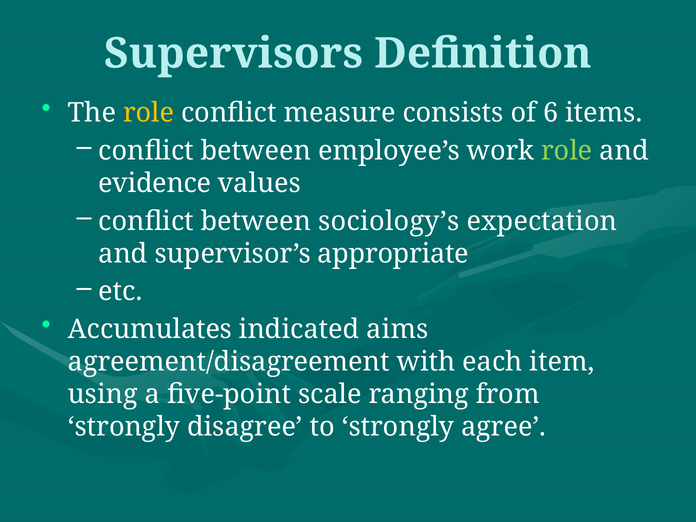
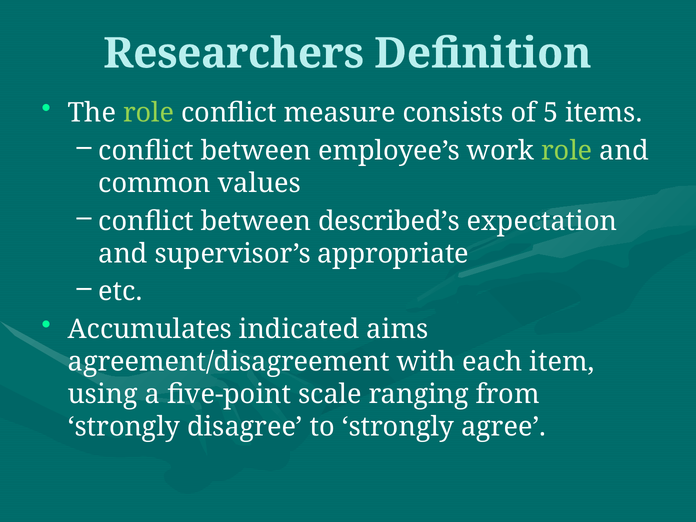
Supervisors: Supervisors -> Researchers
role at (149, 113) colour: yellow -> light green
6: 6 -> 5
evidence: evidence -> common
sociology’s: sociology’s -> described’s
